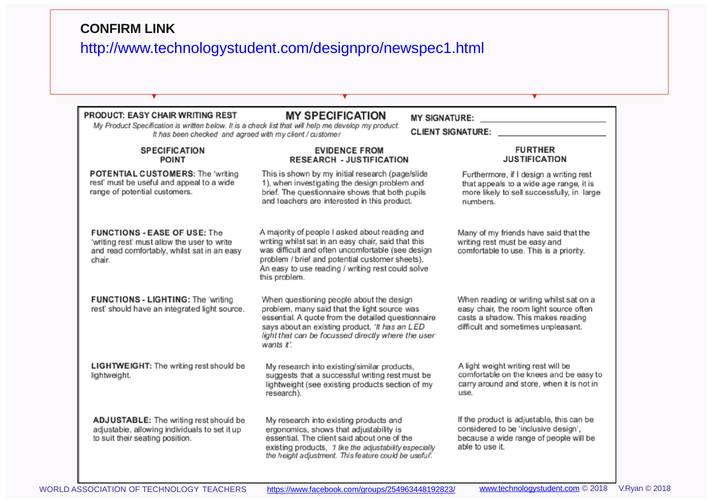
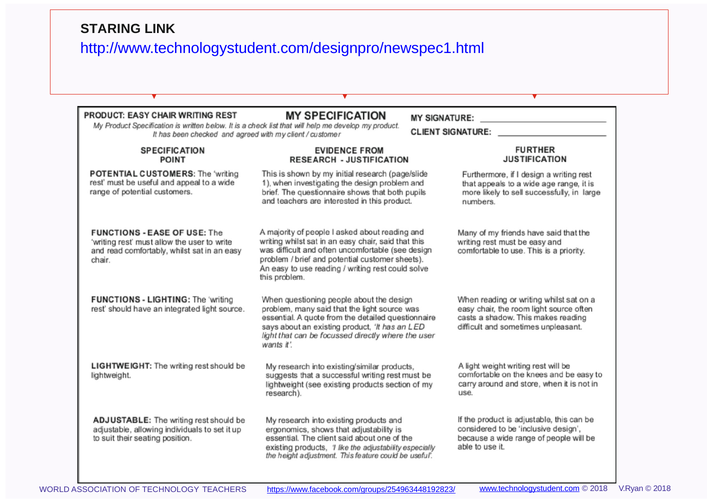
CONFIRM: CONFIRM -> STARING
